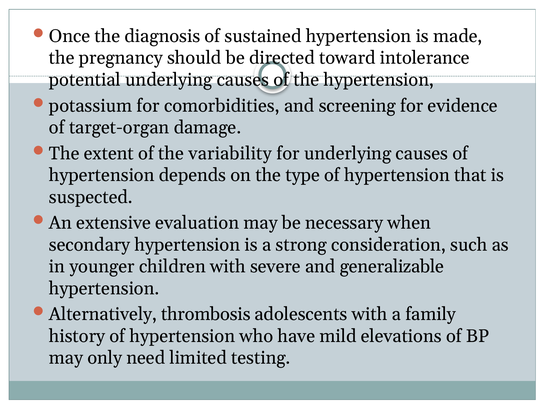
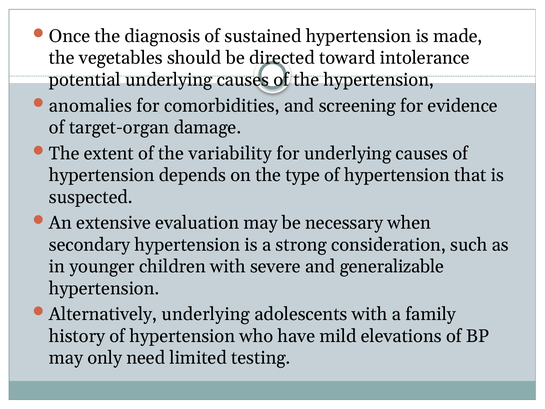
pregnancy: pregnancy -> vegetables
potassium: potassium -> anomalies
Alternatively thrombosis: thrombosis -> underlying
